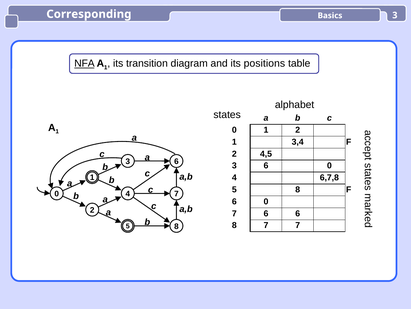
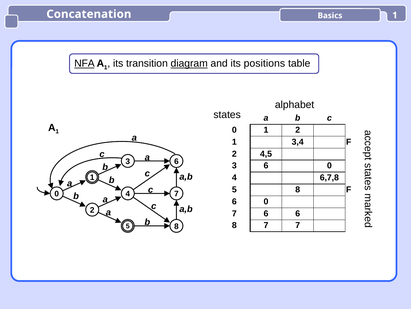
Corresponding: Corresponding -> Concatenation
Basics 3: 3 -> 1
diagram underline: none -> present
